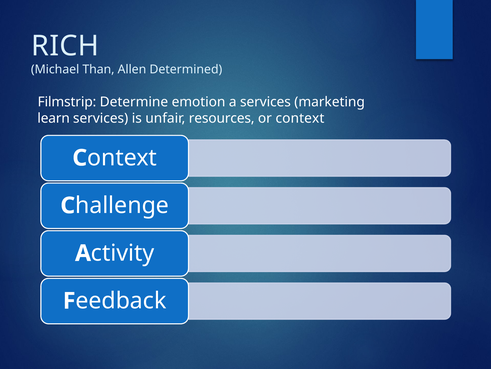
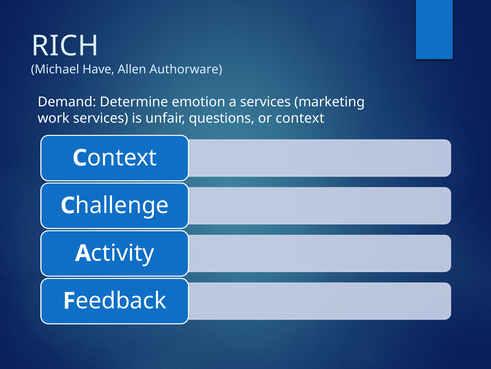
Than: Than -> Have
Determined: Determined -> Authorware
Filmstrip: Filmstrip -> Demand
learn: learn -> work
resources: resources -> questions
